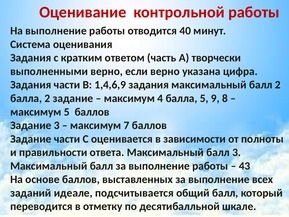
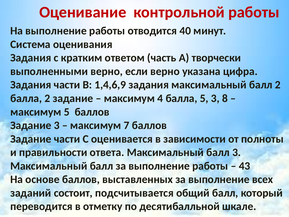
5 9: 9 -> 3
идеале: идеале -> состоит
